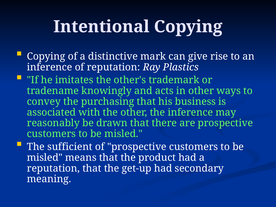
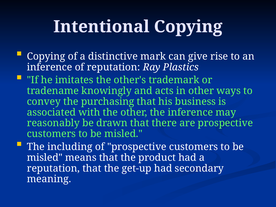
sufficient: sufficient -> including
